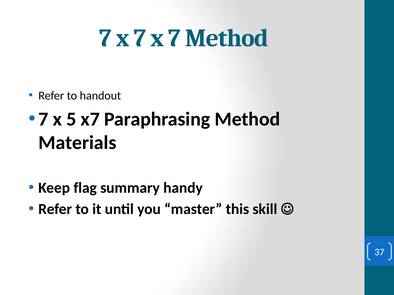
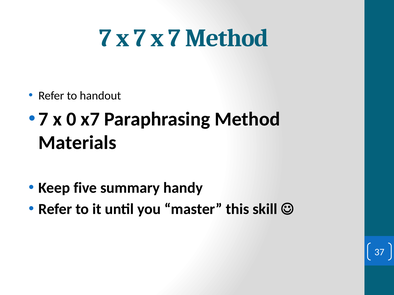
5: 5 -> 0
flag: flag -> five
